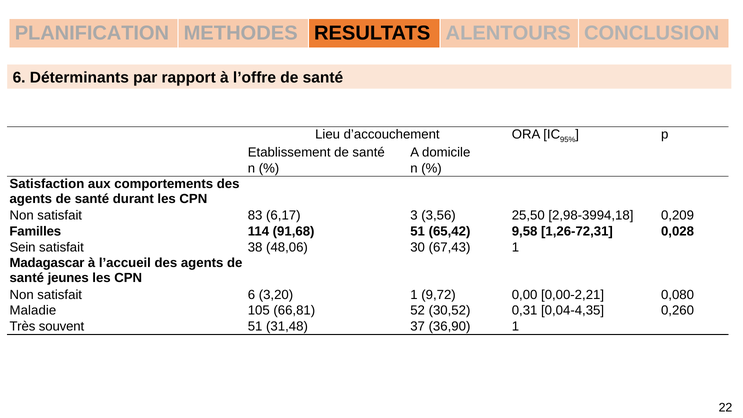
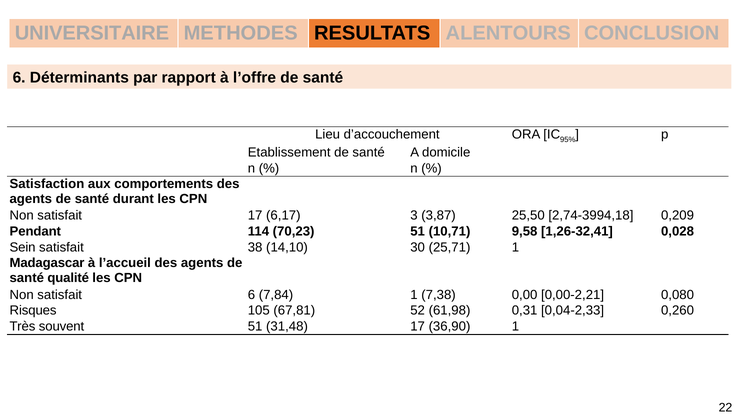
PLANIFICATION: PLANIFICATION -> UNIVERSITAIRE
satisfait 83: 83 -> 17
3,56: 3,56 -> 3,87
2,98-3994,18: 2,98-3994,18 -> 2,74-3994,18
Familles: Familles -> Pendant
91,68: 91,68 -> 70,23
65,42: 65,42 -> 10,71
1,26-72,31: 1,26-72,31 -> 1,26-32,41
48,06: 48,06 -> 14,10
67,43: 67,43 -> 25,71
jeunes: jeunes -> qualité
3,20: 3,20 -> 7,84
9,72: 9,72 -> 7,38
Maladie: Maladie -> Risques
66,81: 66,81 -> 67,81
30,52: 30,52 -> 61,98
0,04-4,35: 0,04-4,35 -> 0,04-2,33
31,48 37: 37 -> 17
